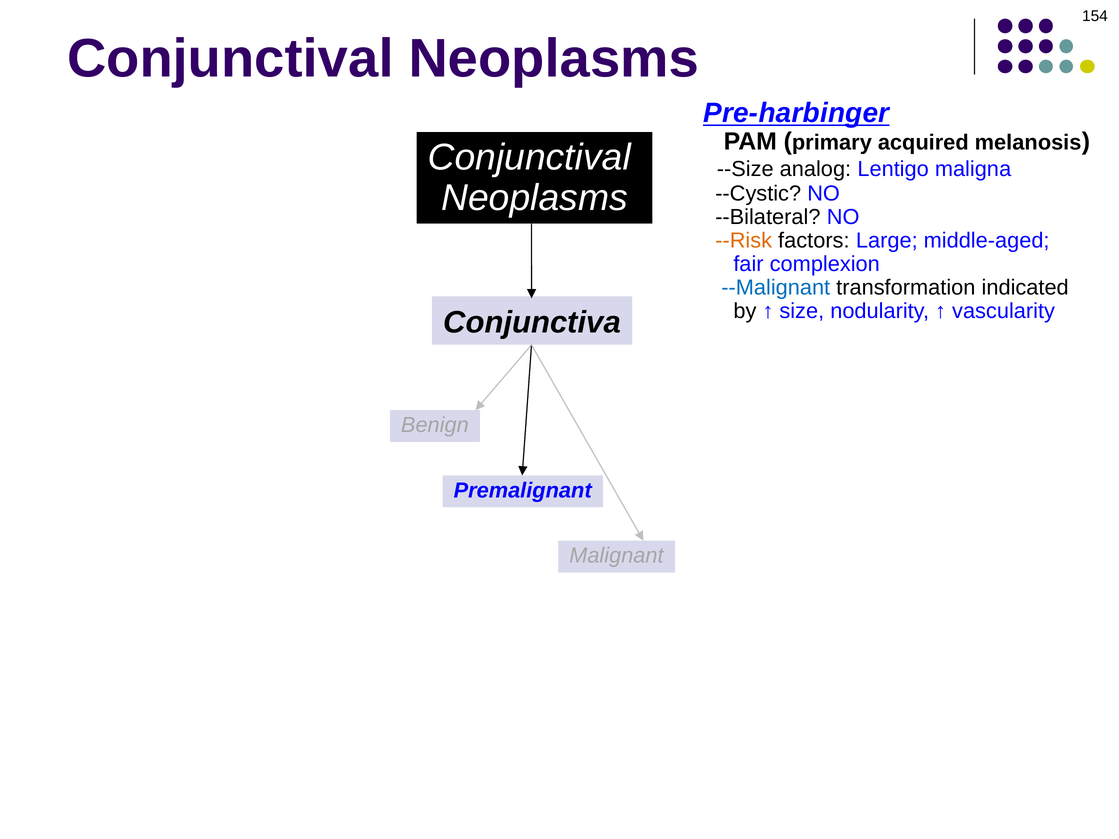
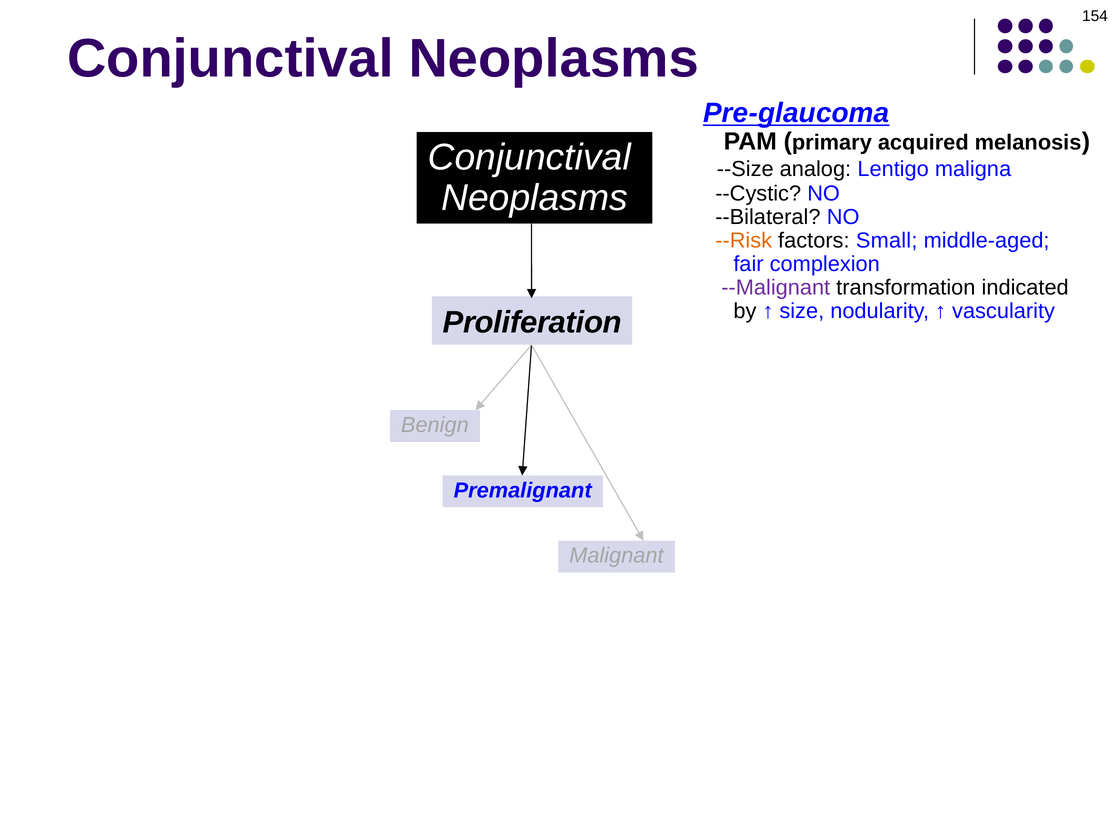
Pre-harbinger: Pre-harbinger -> Pre-glaucoma
Large: Large -> Small
--Malignant colour: blue -> purple
Conjunctiva: Conjunctiva -> Proliferation
